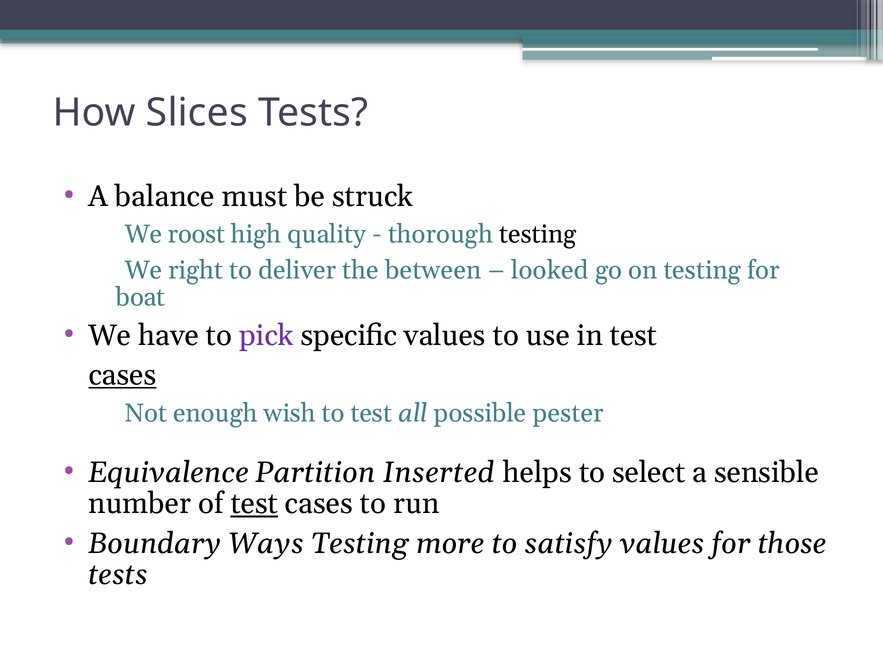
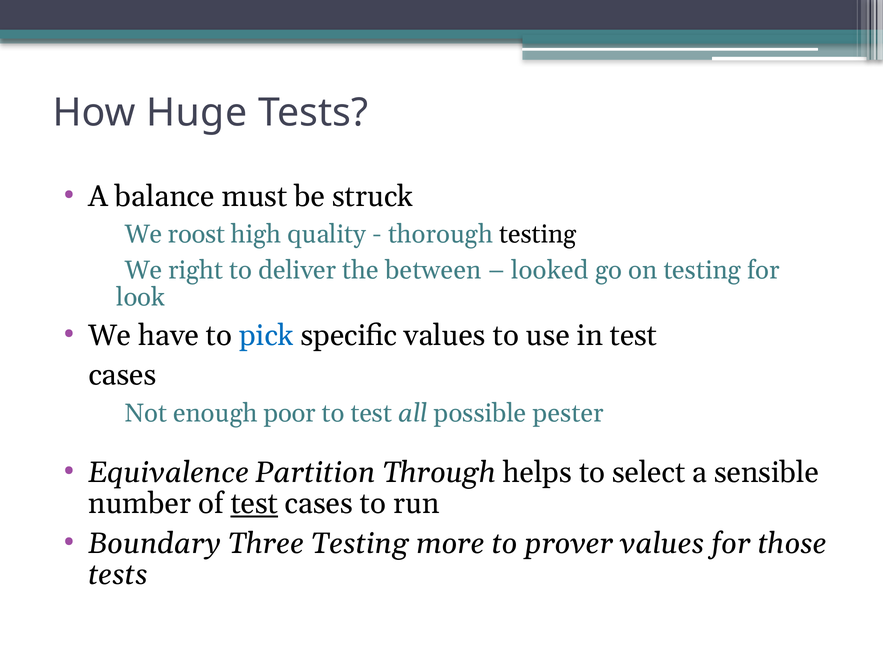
Slices: Slices -> Huge
boat: boat -> look
pick colour: purple -> blue
cases at (122, 375) underline: present -> none
wish: wish -> poor
Inserted: Inserted -> Through
Ways: Ways -> Three
satisfy: satisfy -> prover
